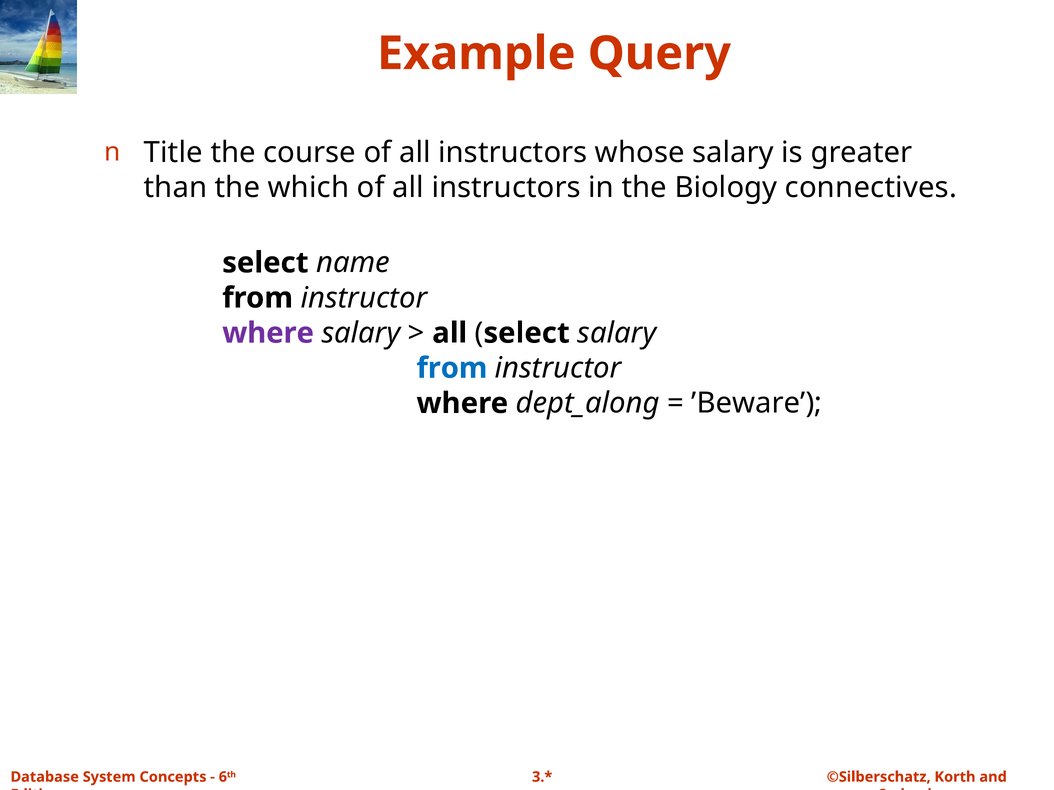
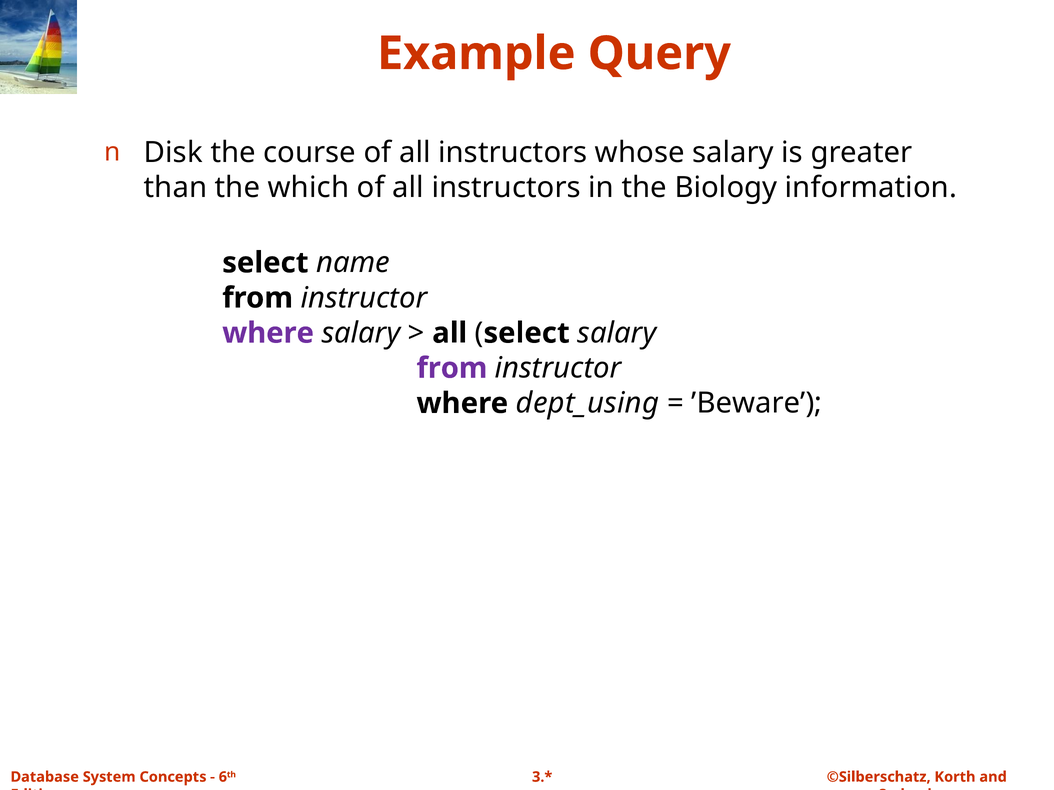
Title: Title -> Disk
connectives: connectives -> information
from at (452, 368) colour: blue -> purple
dept_along: dept_along -> dept_using
